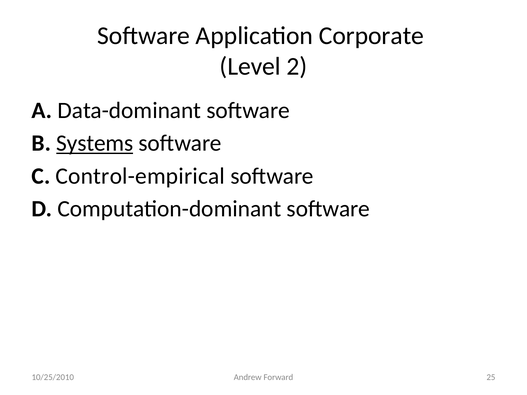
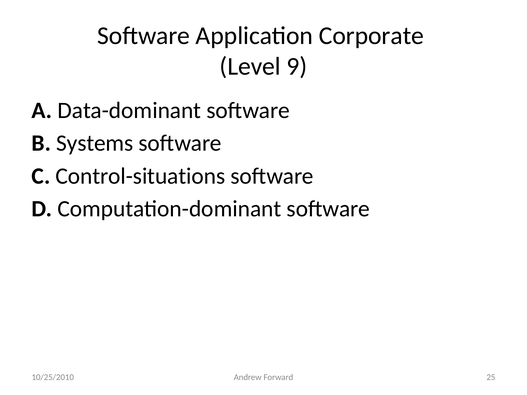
2: 2 -> 9
Systems underline: present -> none
Control-empirical: Control-empirical -> Control-situations
